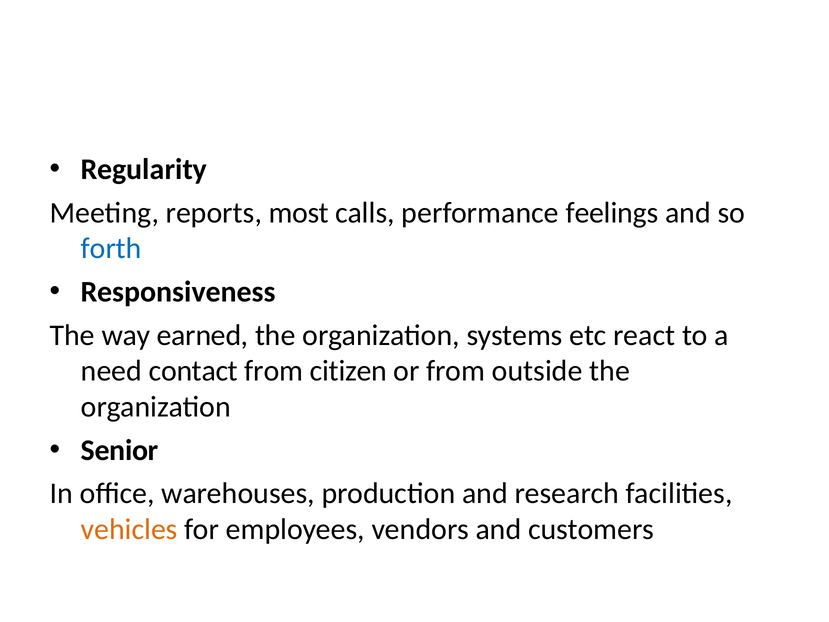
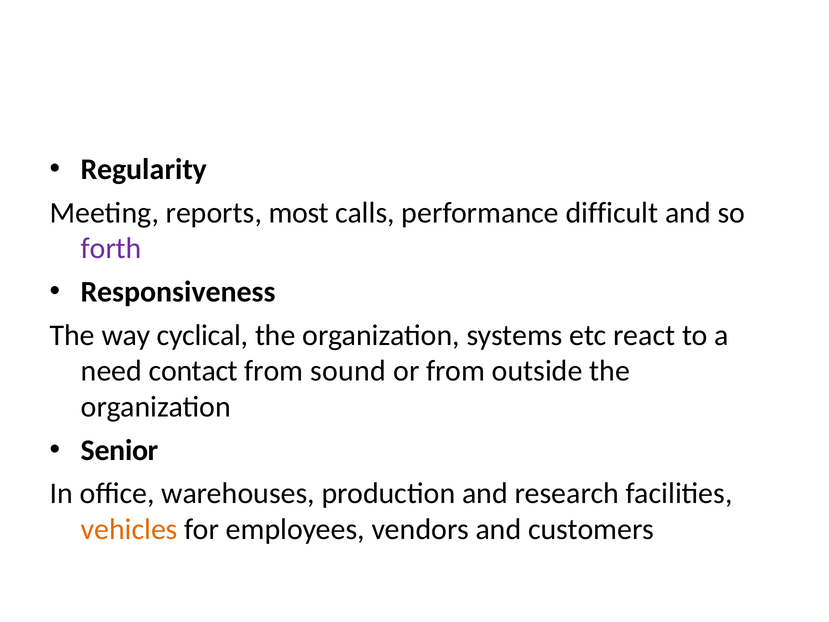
feelings: feelings -> difficult
forth colour: blue -> purple
earned: earned -> cyclical
citizen: citizen -> sound
